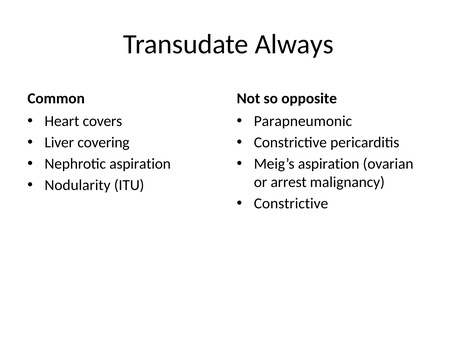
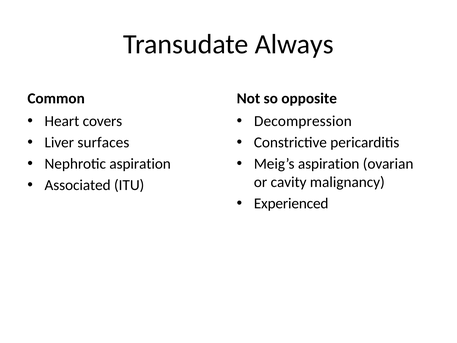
Parapneumonic: Parapneumonic -> Decompression
covering: covering -> surfaces
arrest: arrest -> cavity
Nodularity: Nodularity -> Associated
Constrictive at (291, 203): Constrictive -> Experienced
